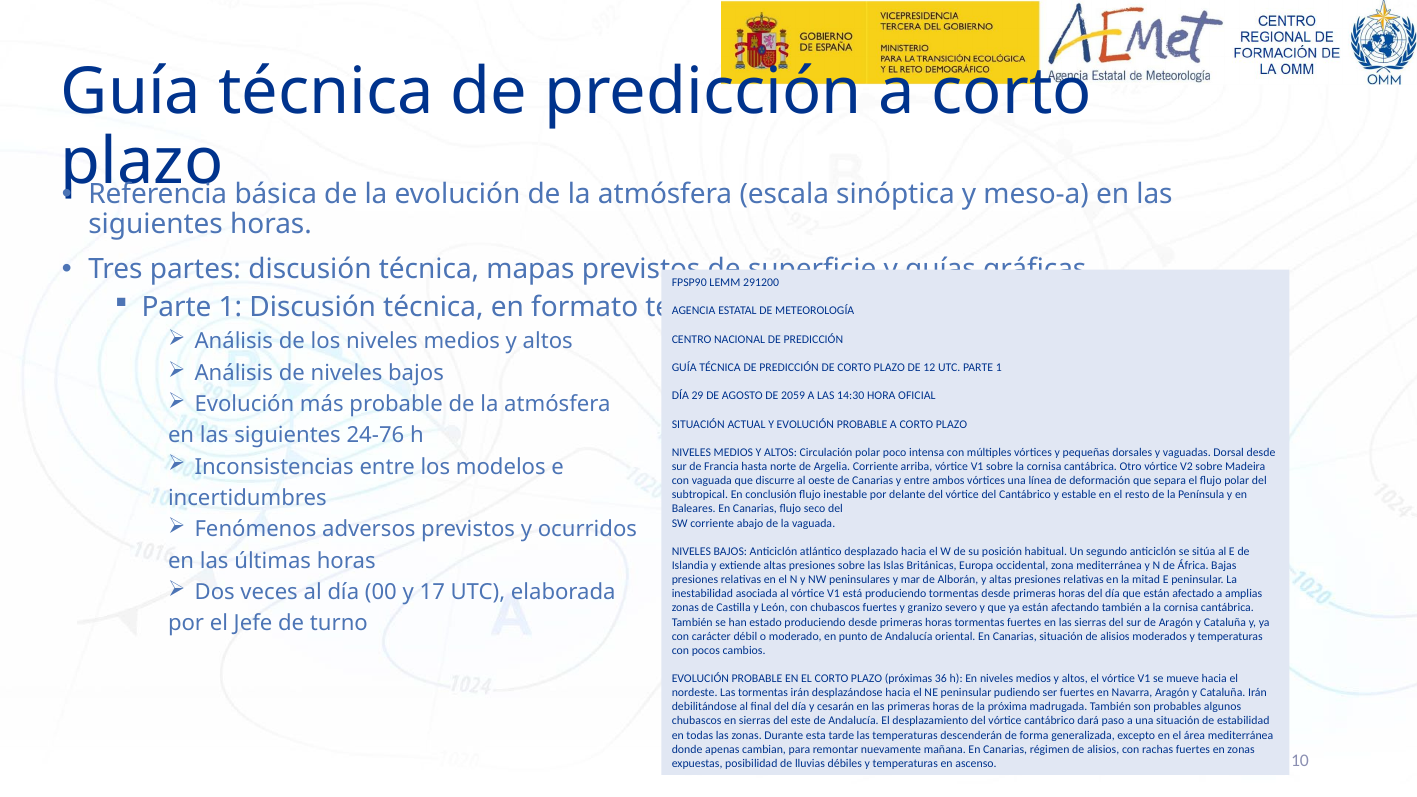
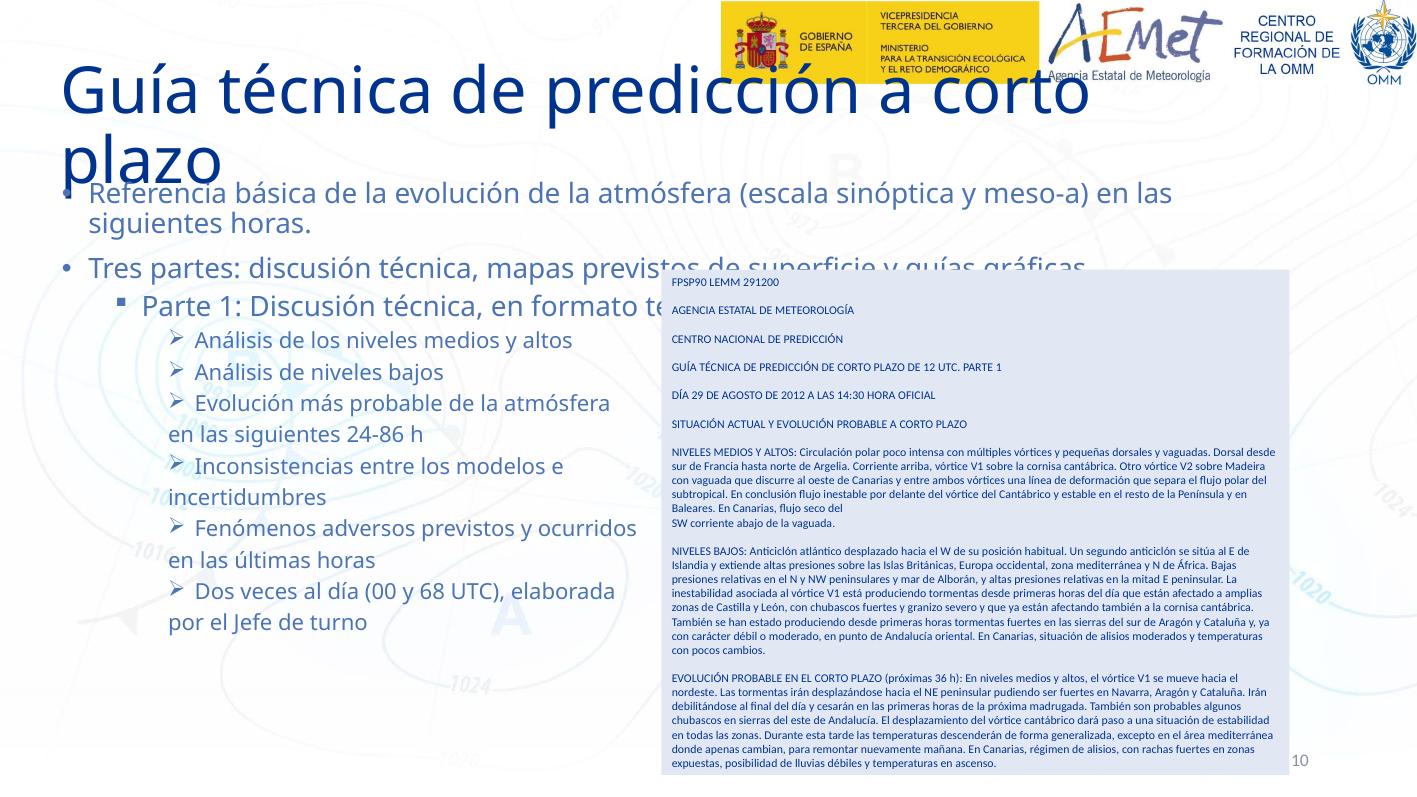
2059: 2059 -> 2012
24-76: 24-76 -> 24-86
17: 17 -> 68
